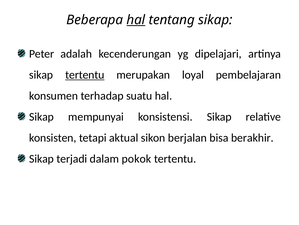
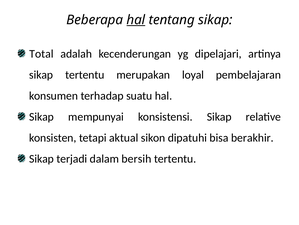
Peter: Peter -> Total
tertentu at (85, 75) underline: present -> none
berjalan: berjalan -> dipatuhi
pokok: pokok -> bersih
